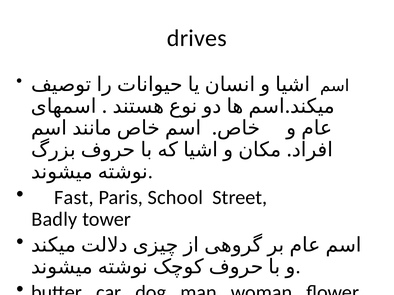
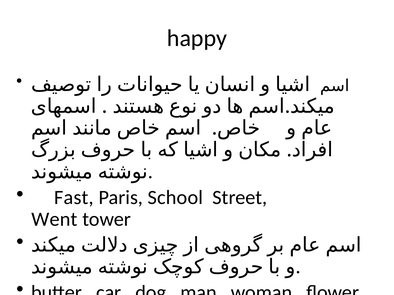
drives: drives -> happy
Badly: Badly -> Went
